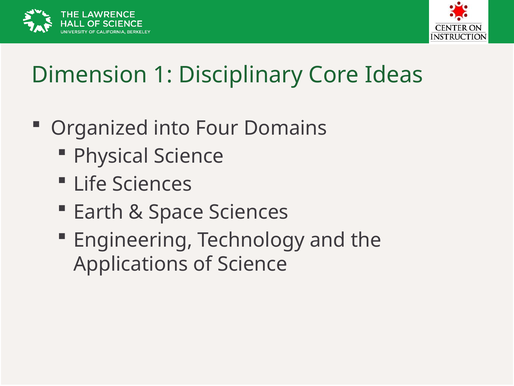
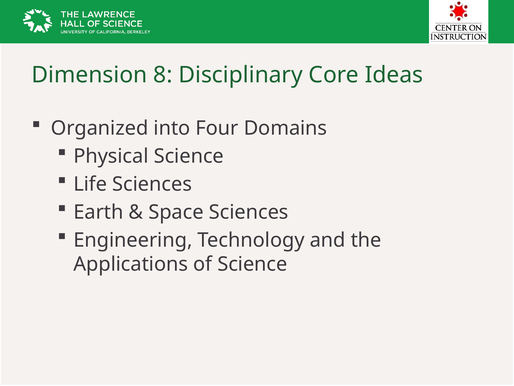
1: 1 -> 8
